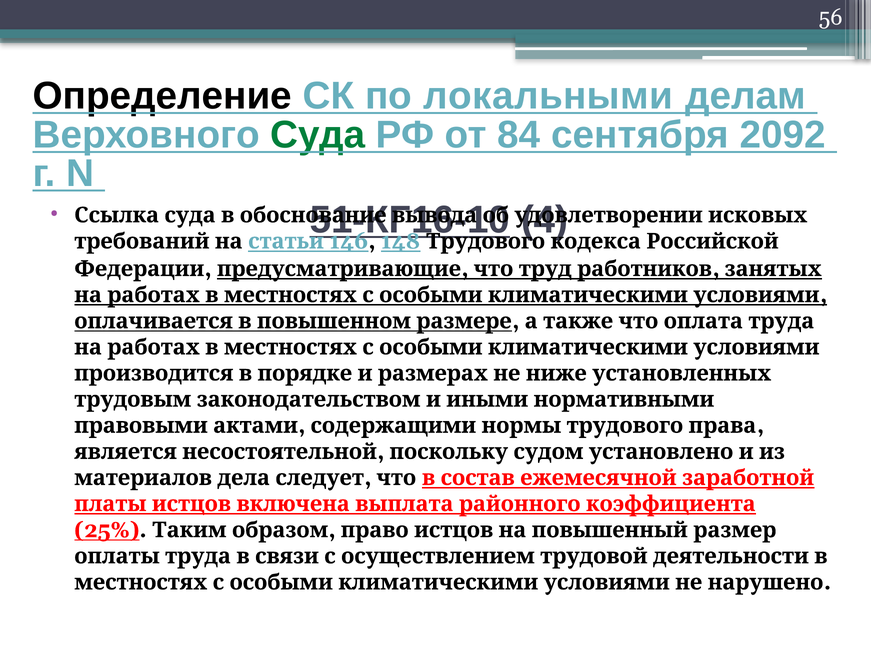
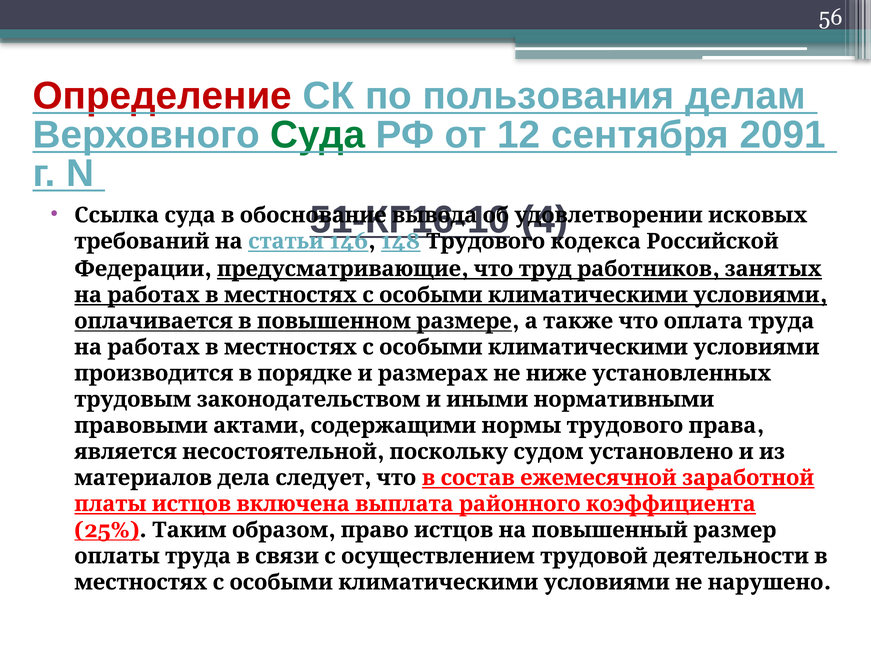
Определение colour: black -> red
локальными: локальными -> пользования
84: 84 -> 12
2092: 2092 -> 2091
